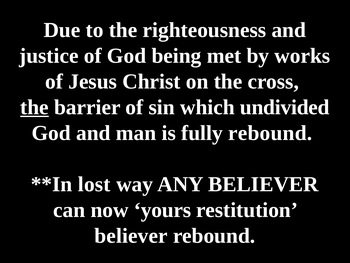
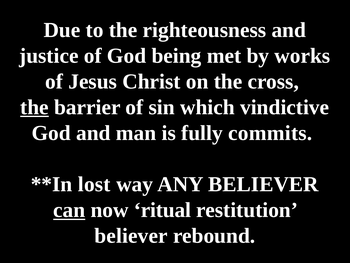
undivided: undivided -> vindictive
fully rebound: rebound -> commits
can underline: none -> present
yours: yours -> ritual
